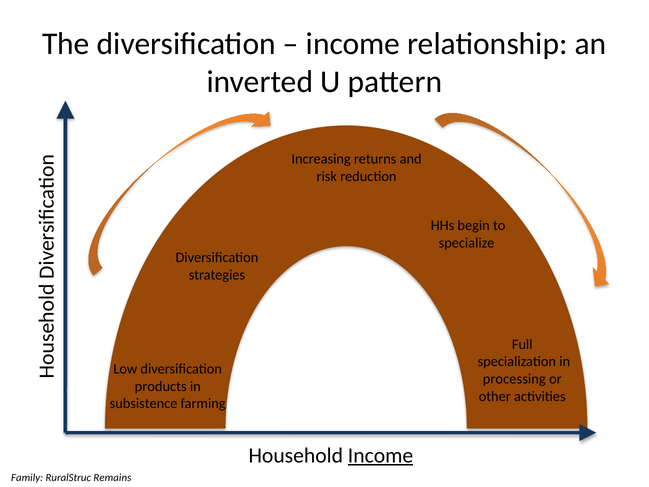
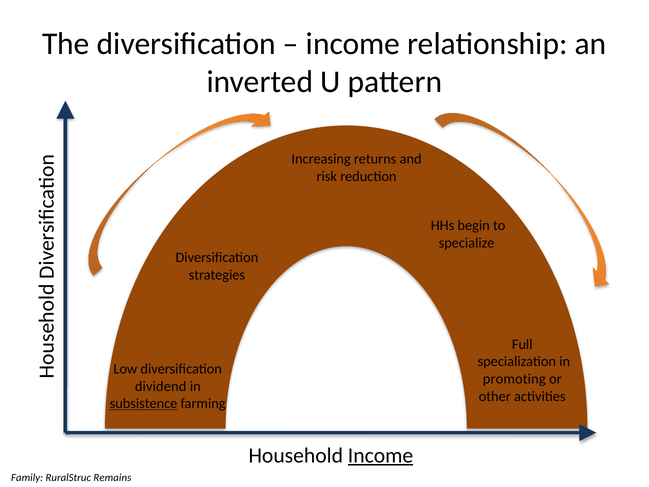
processing: processing -> promoting
products: products -> dividend
subsistence underline: none -> present
